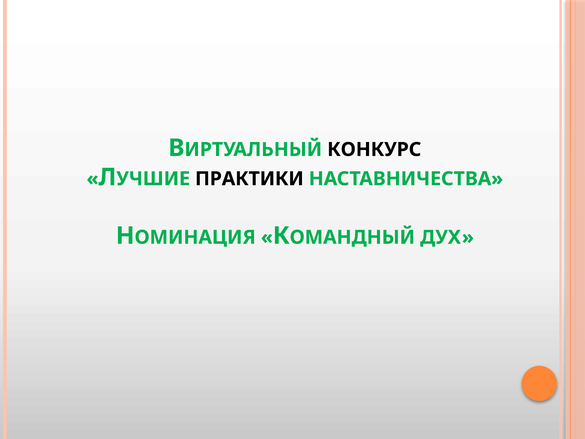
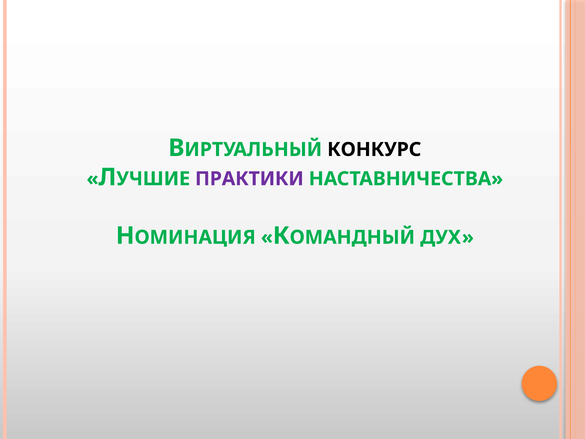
ПРАКТИКИ colour: black -> purple
